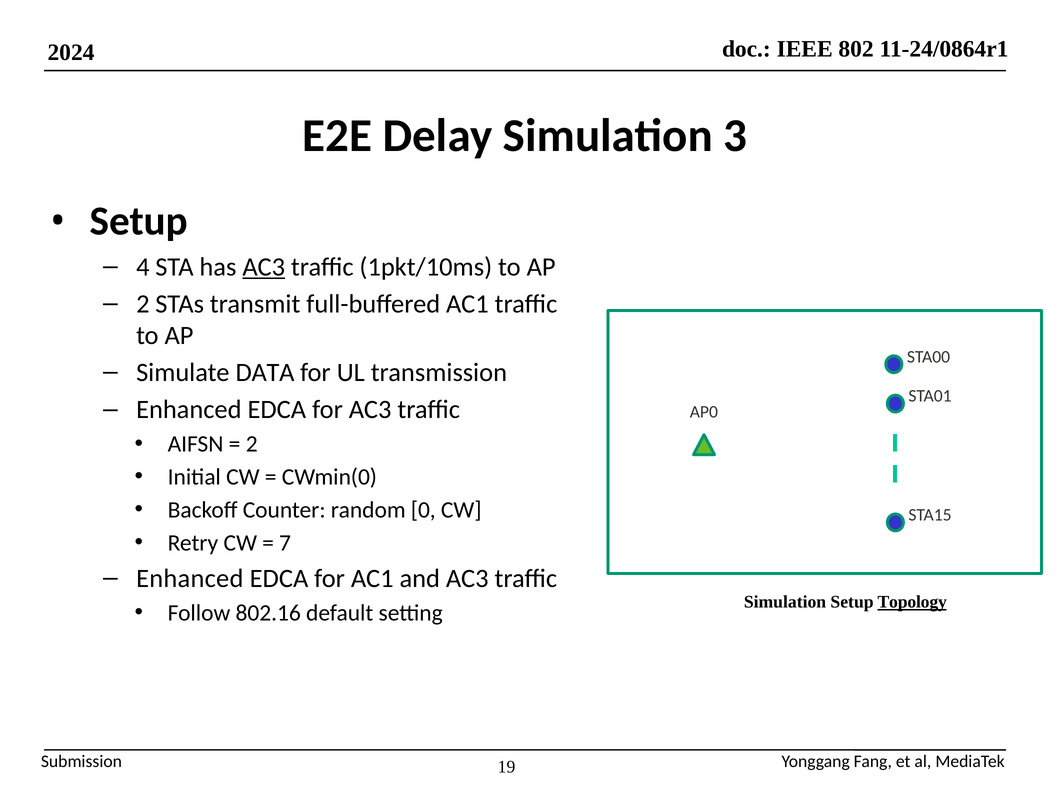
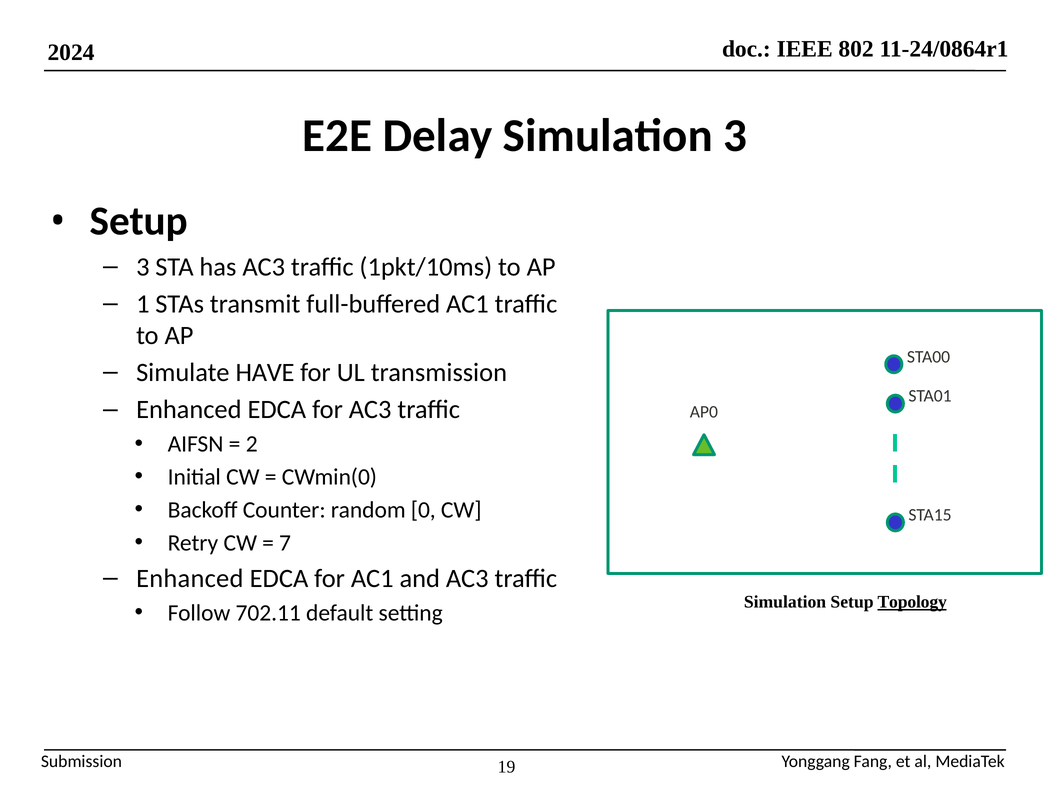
4 at (143, 267): 4 -> 3
AC3 at (264, 267) underline: present -> none
2 at (143, 304): 2 -> 1
DATA: DATA -> HAVE
802.16: 802.16 -> 702.11
